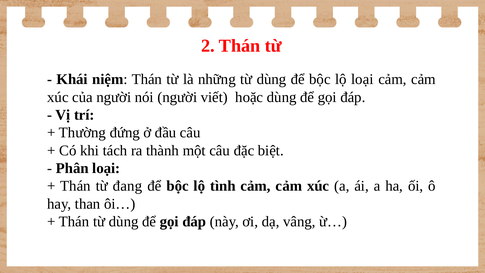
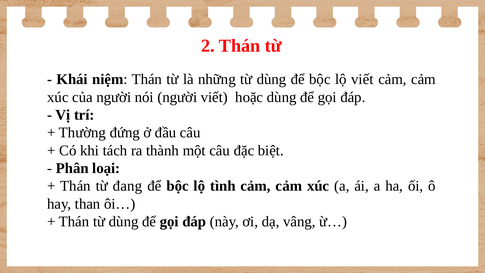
lộ loại: loại -> viết
